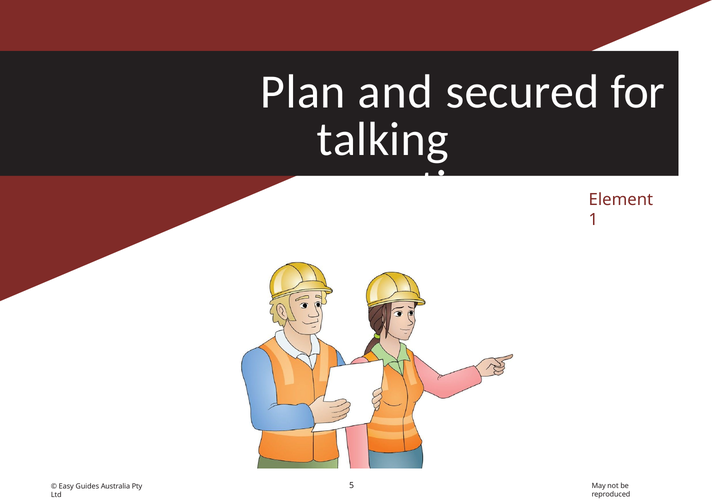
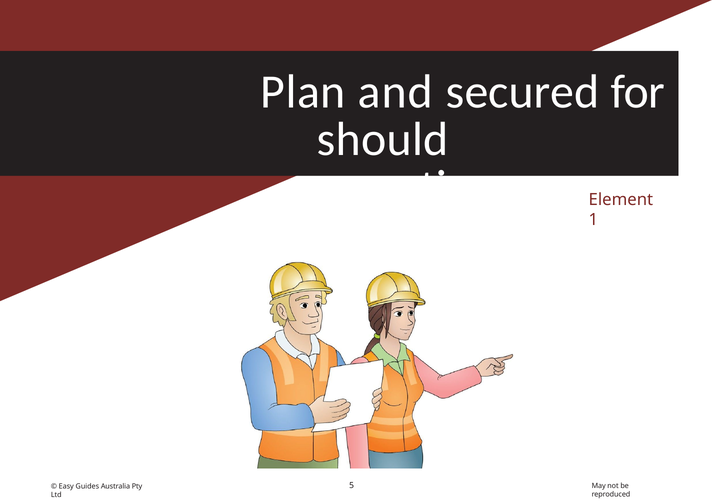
talking: talking -> should
